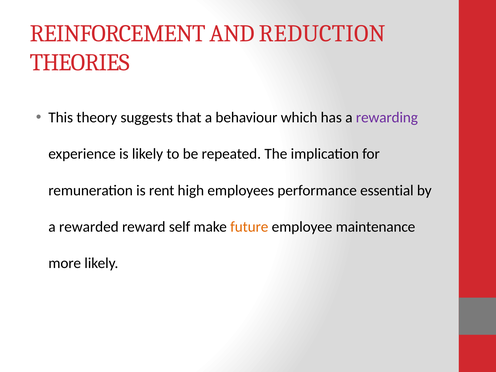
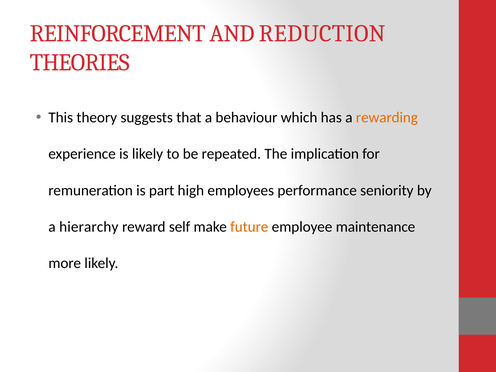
rewarding colour: purple -> orange
rent: rent -> part
essential: essential -> seniority
rewarded: rewarded -> hierarchy
